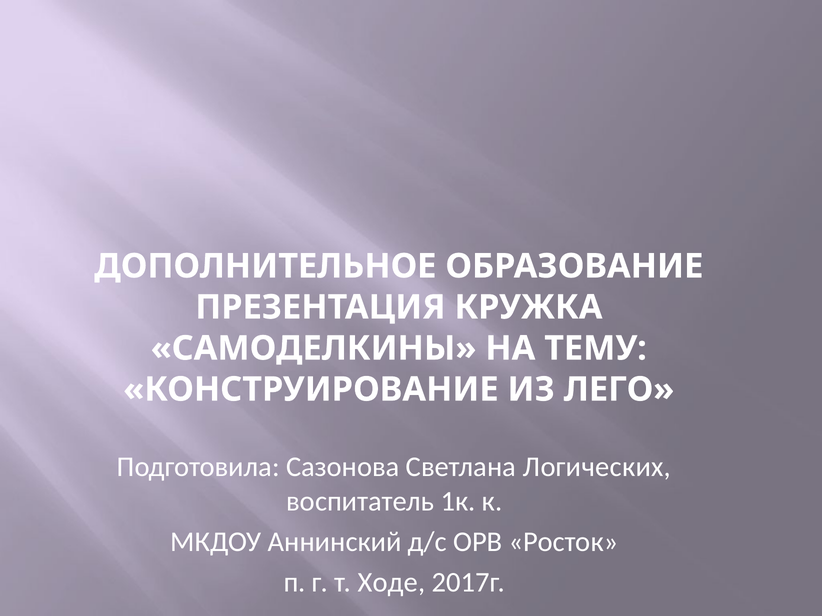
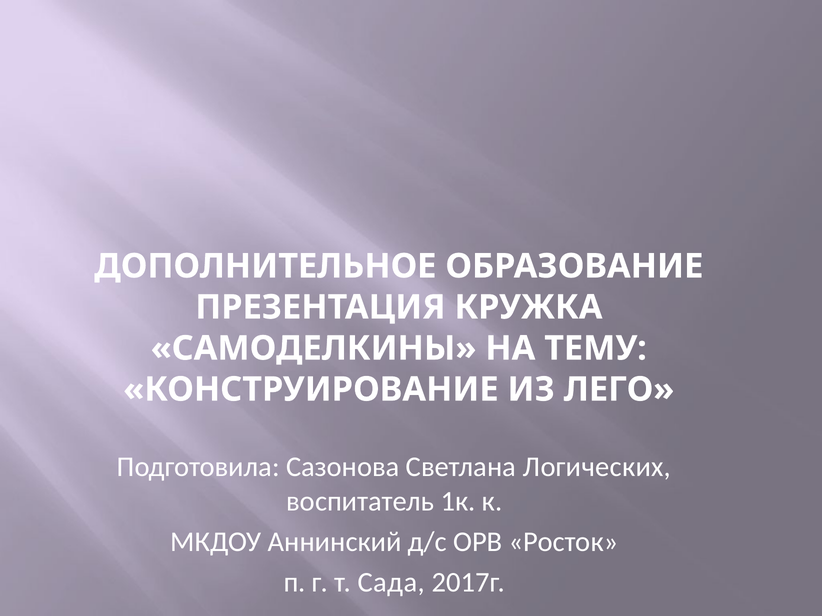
Ходе: Ходе -> Сада
